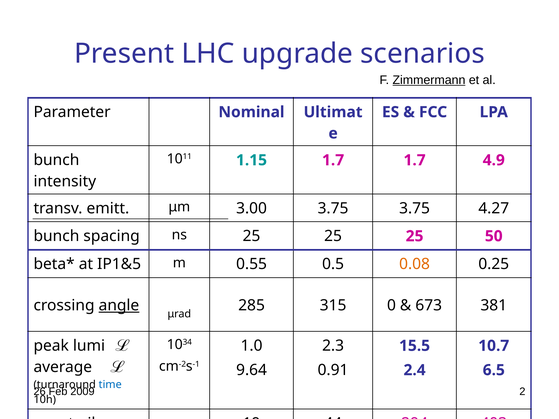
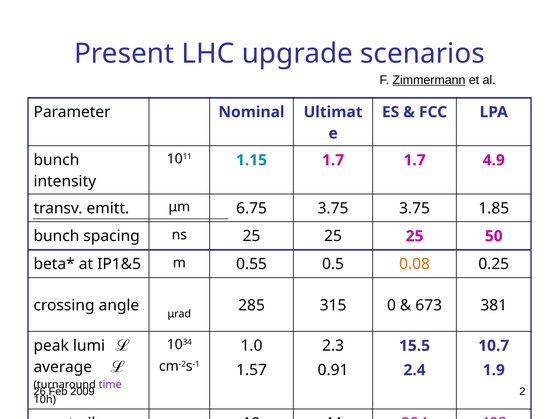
3.00: 3.00 -> 6.75
4.27: 4.27 -> 1.85
angle underline: present -> none
9.64: 9.64 -> 1.57
6.5: 6.5 -> 1.9
time colour: blue -> purple
